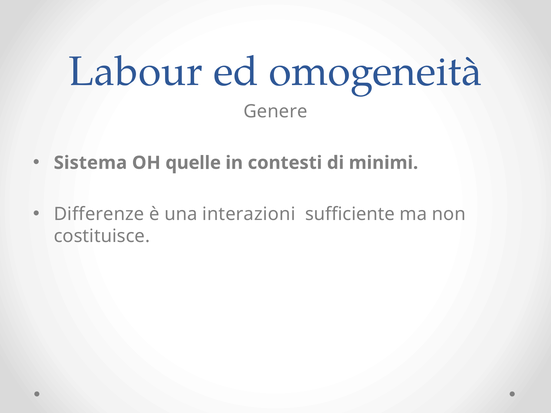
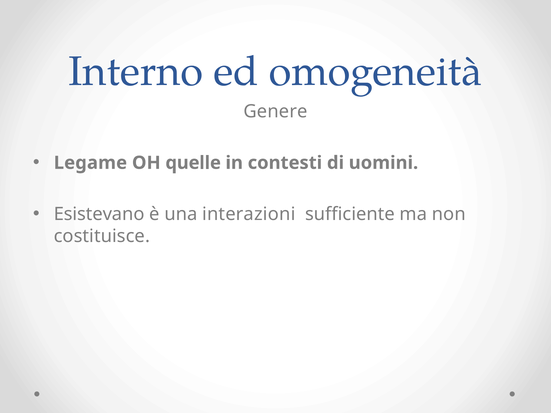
Labour: Labour -> Interno
Sistema: Sistema -> Legame
minimi: minimi -> uomini
Differenze: Differenze -> Esistevano
